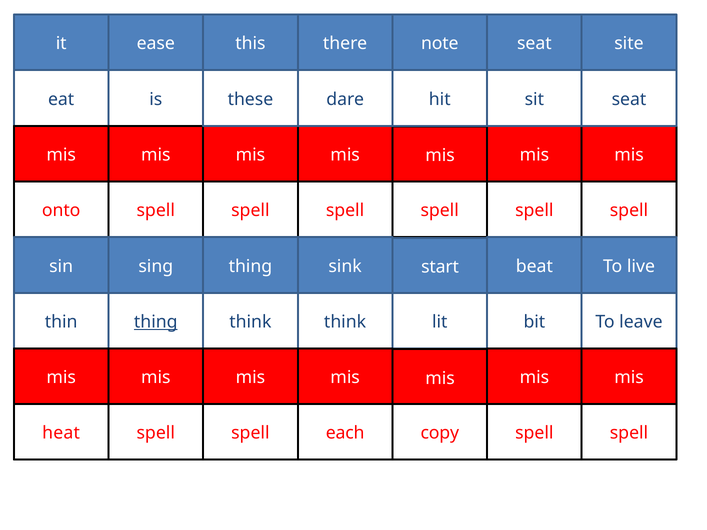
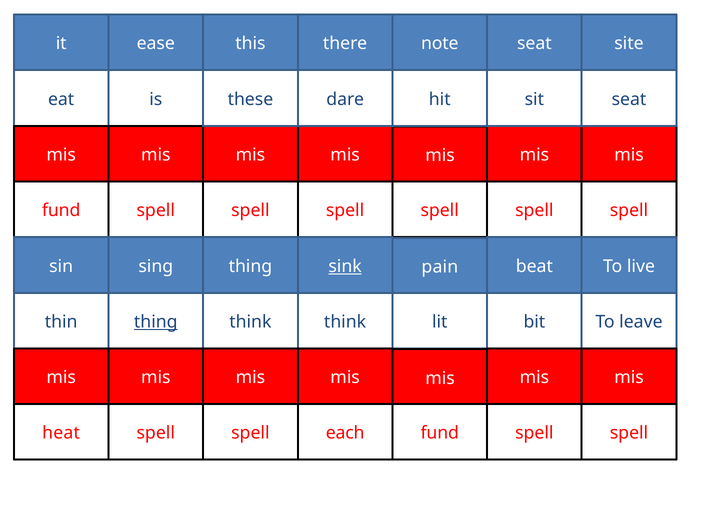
onto at (61, 211): onto -> fund
sink underline: none -> present
start: start -> pain
copy at (440, 433): copy -> fund
